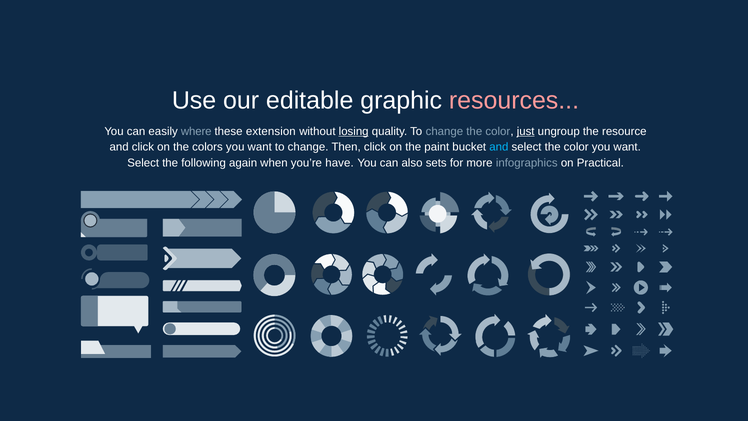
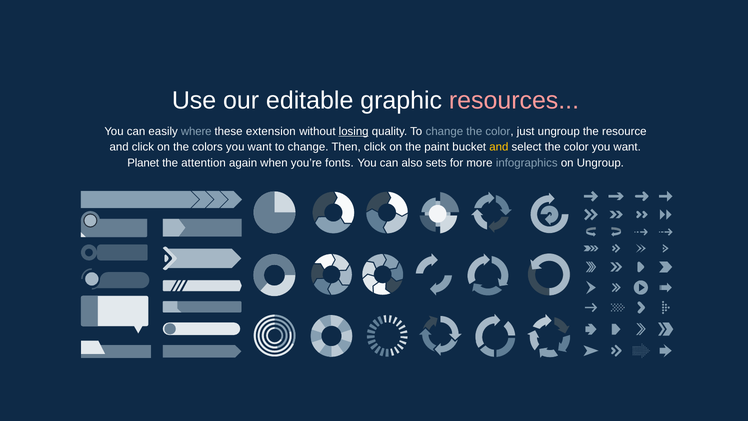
just underline: present -> none
and at (499, 147) colour: light blue -> yellow
Select at (143, 163): Select -> Planet
following: following -> attention
have: have -> fonts
on Practical: Practical -> Ungroup
